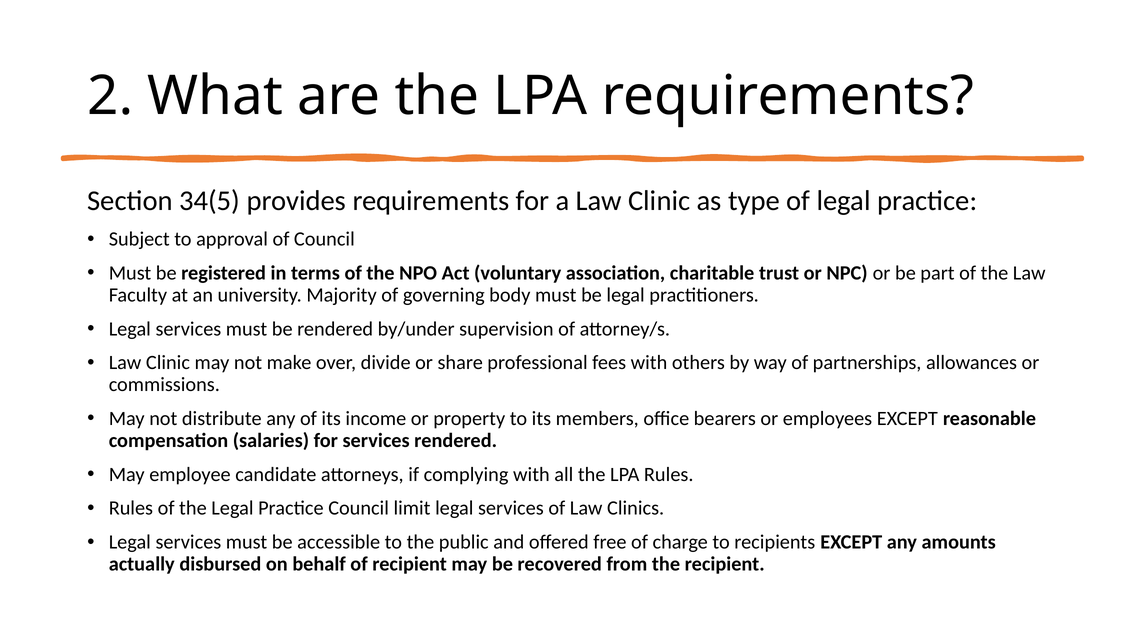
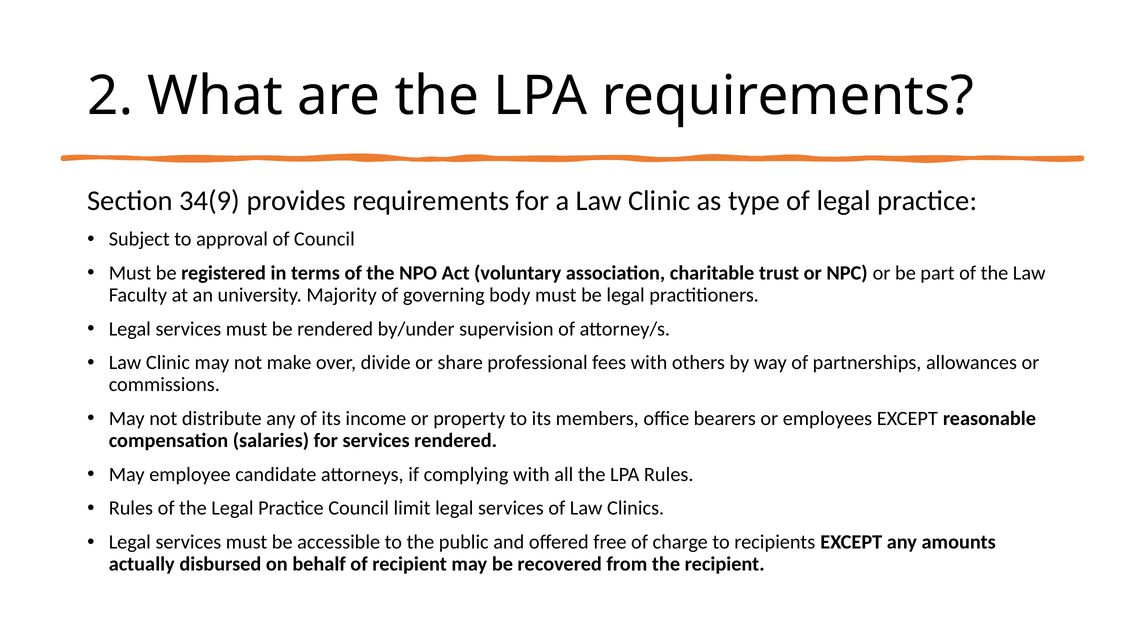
34(5: 34(5 -> 34(9
